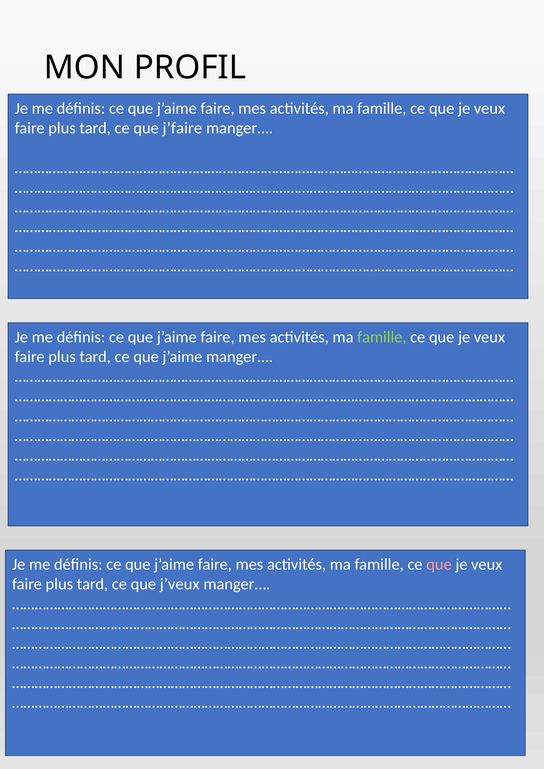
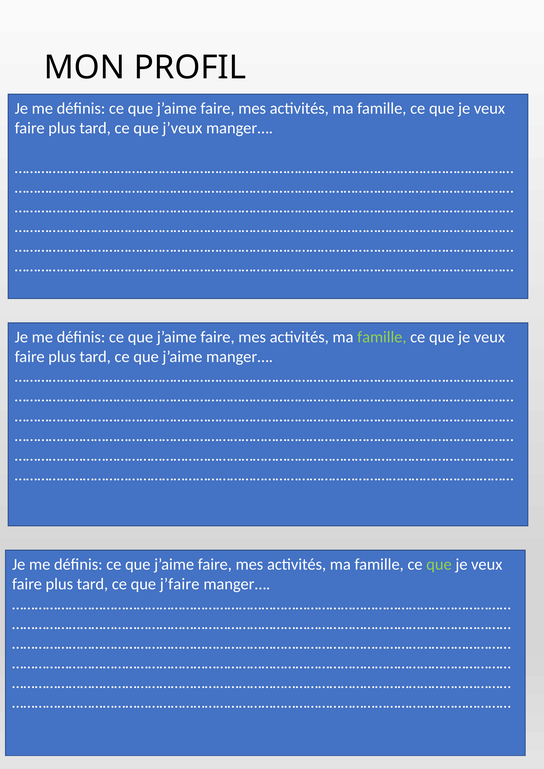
j’faire: j’faire -> j’veux
que at (439, 565) colour: pink -> light green
j’veux: j’veux -> j’faire
